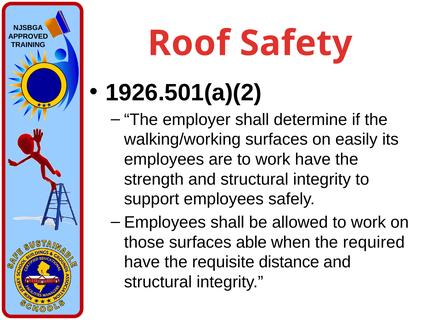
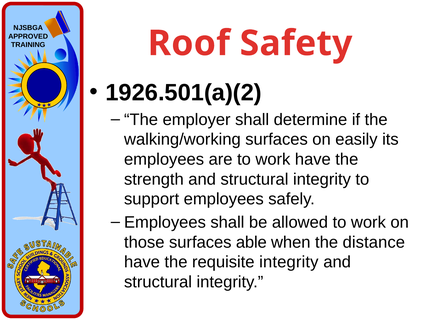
required: required -> distance
requisite distance: distance -> integrity
